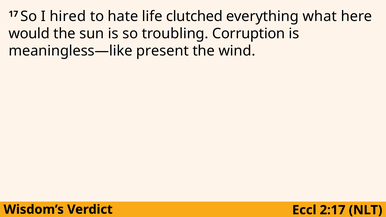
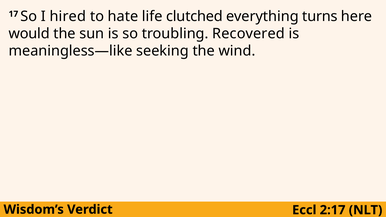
what: what -> turns
Corruption: Corruption -> Recovered
present: present -> seeking
